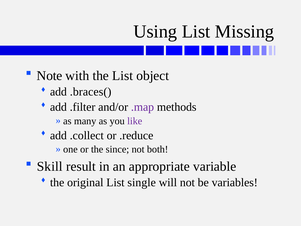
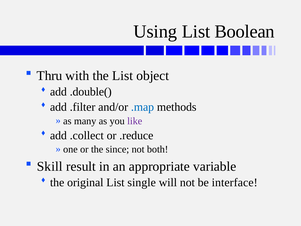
Missing: Missing -> Boolean
Note: Note -> Thru
.braces(: .braces( -> .double(
.map colour: purple -> blue
variables: variables -> interface
